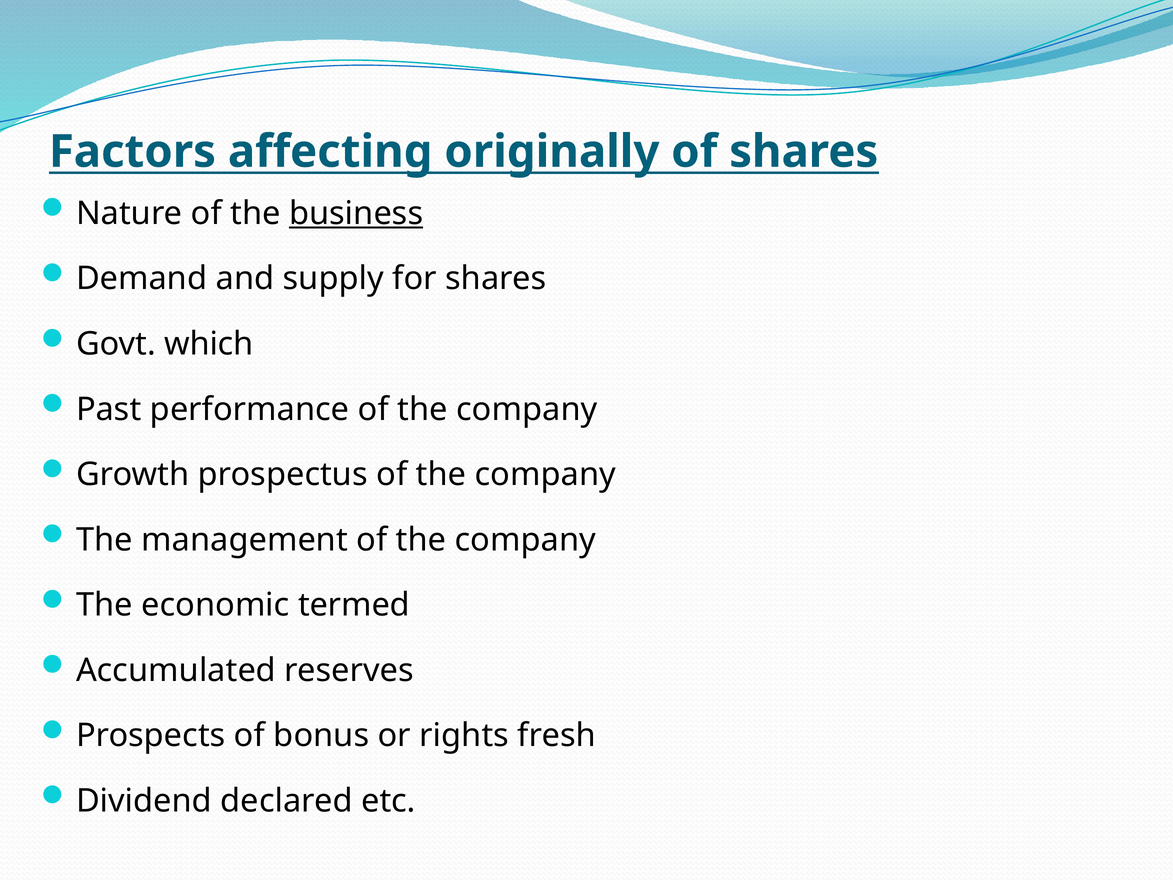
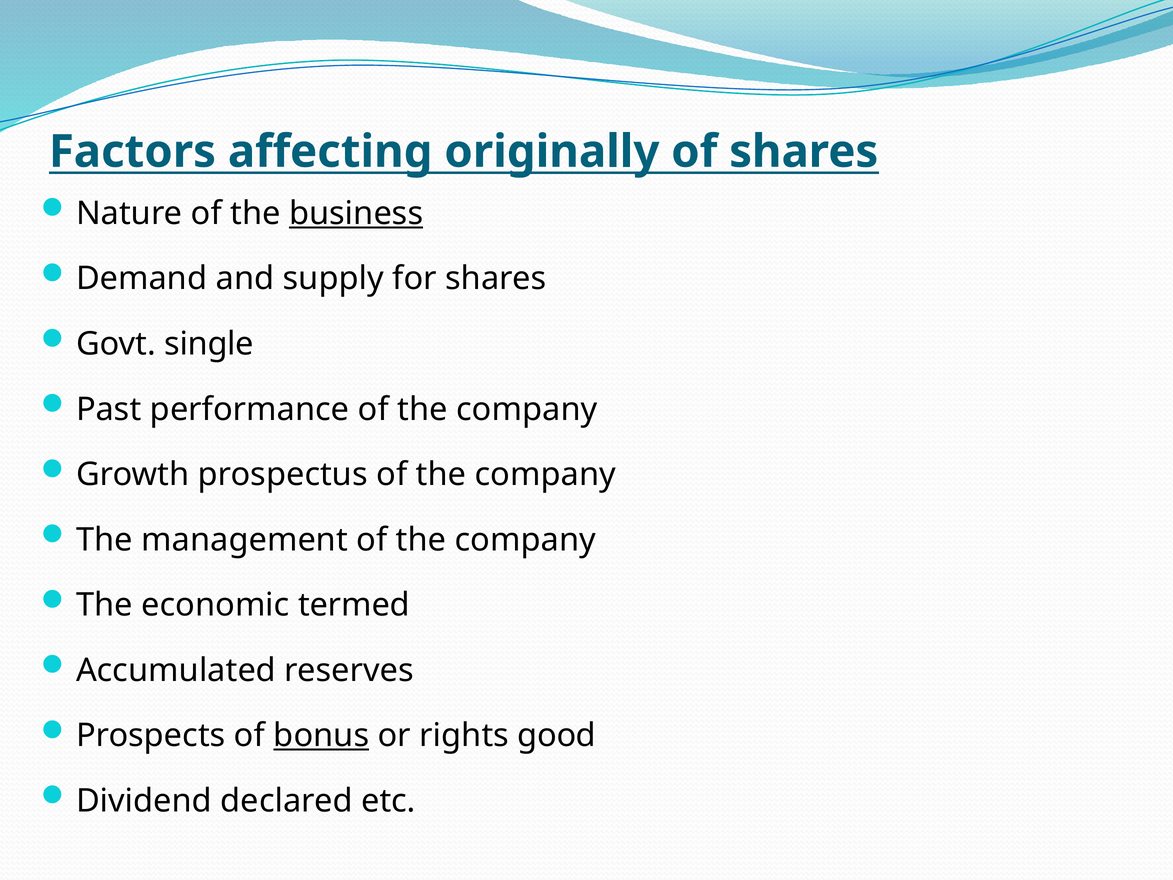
which: which -> single
bonus underline: none -> present
fresh: fresh -> good
